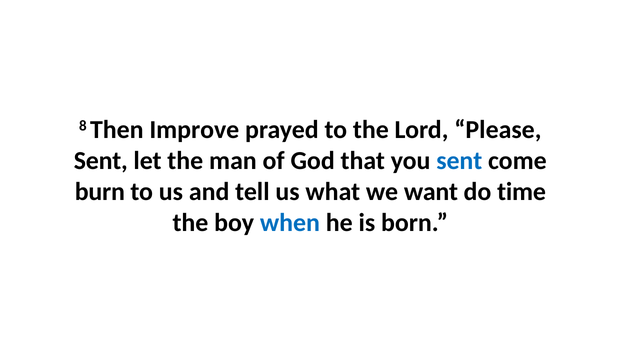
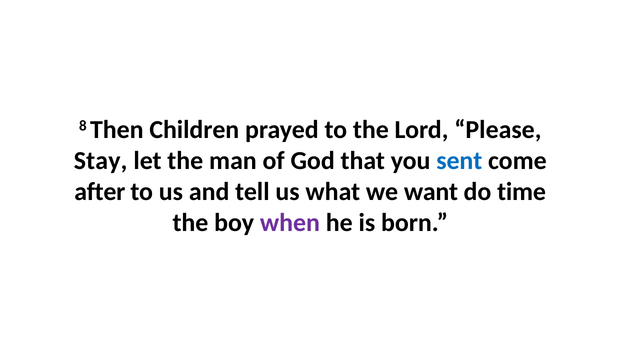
Improve: Improve -> Children
Sent at (101, 161): Sent -> Stay
burn: burn -> after
when colour: blue -> purple
